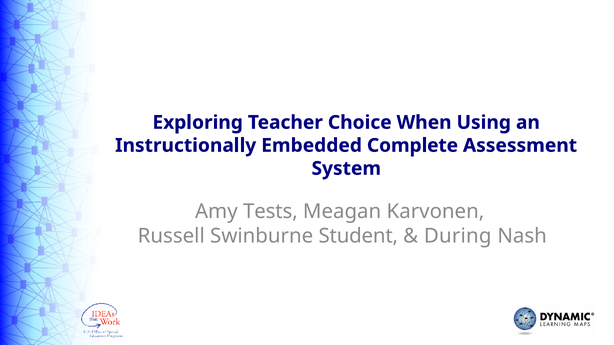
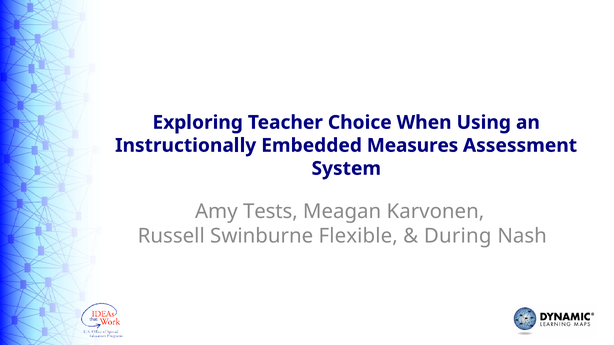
Complete: Complete -> Measures
Student: Student -> Flexible
